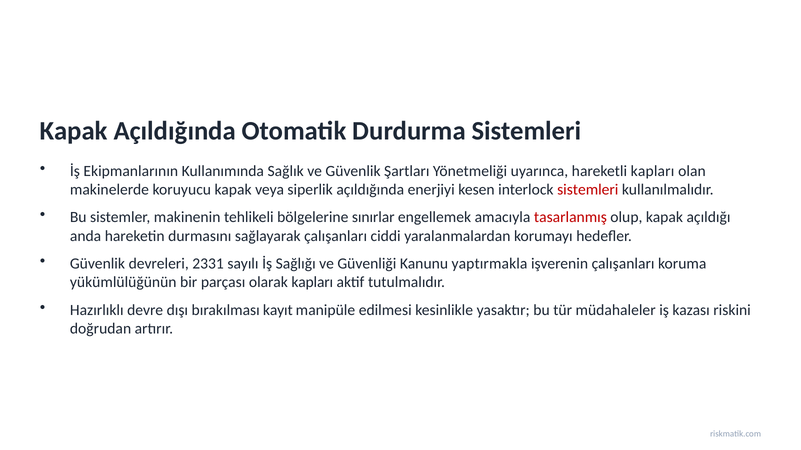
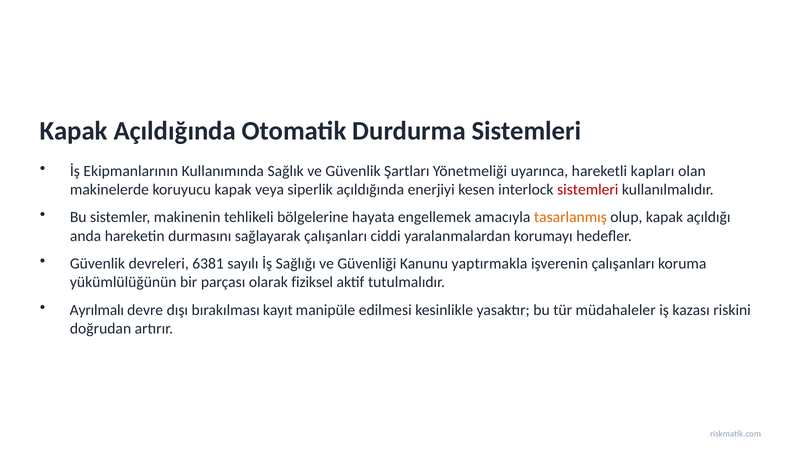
sınırlar: sınırlar -> hayata
tasarlanmış colour: red -> orange
2331: 2331 -> 6381
olarak kapları: kapları -> fiziksel
Hazırlıklı: Hazırlıklı -> Ayrılmalı
